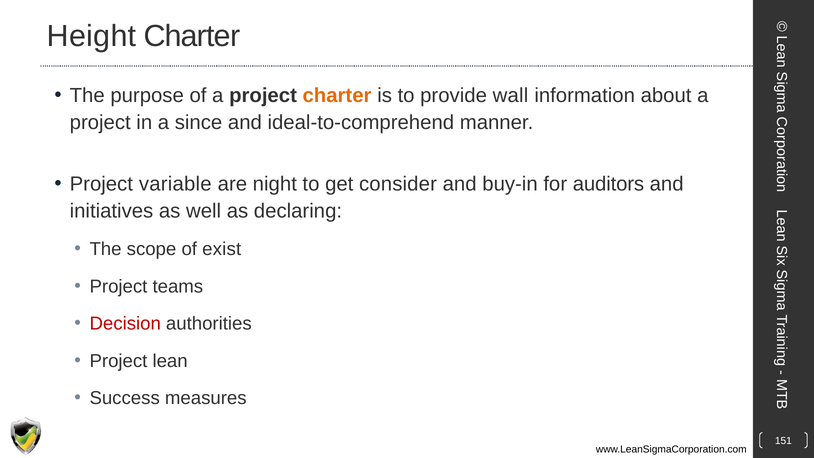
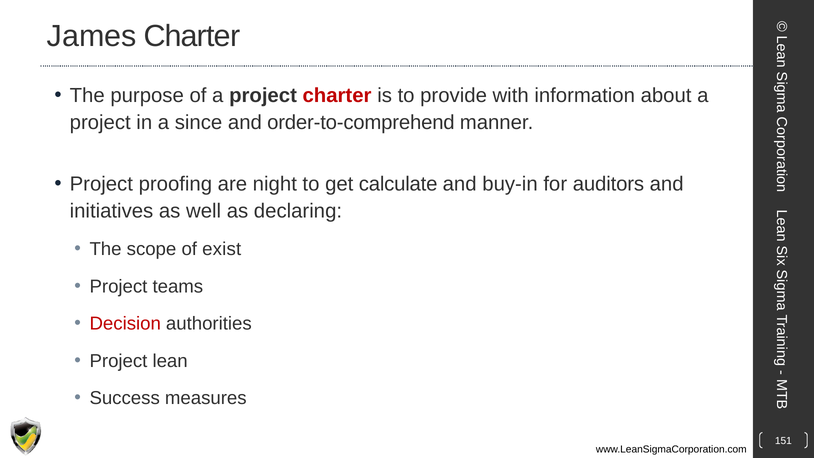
Height: Height -> James
charter at (337, 95) colour: orange -> red
wall: wall -> with
ideal-to-comprehend: ideal-to-comprehend -> order-to-comprehend
variable: variable -> proofing
consider: consider -> calculate
